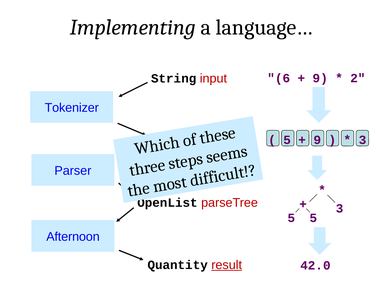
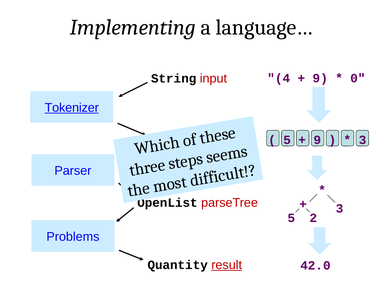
6: 6 -> 4
2: 2 -> 0
Tokenizer underline: none -> present
5 5: 5 -> 2
Afternoon: Afternoon -> Problems
